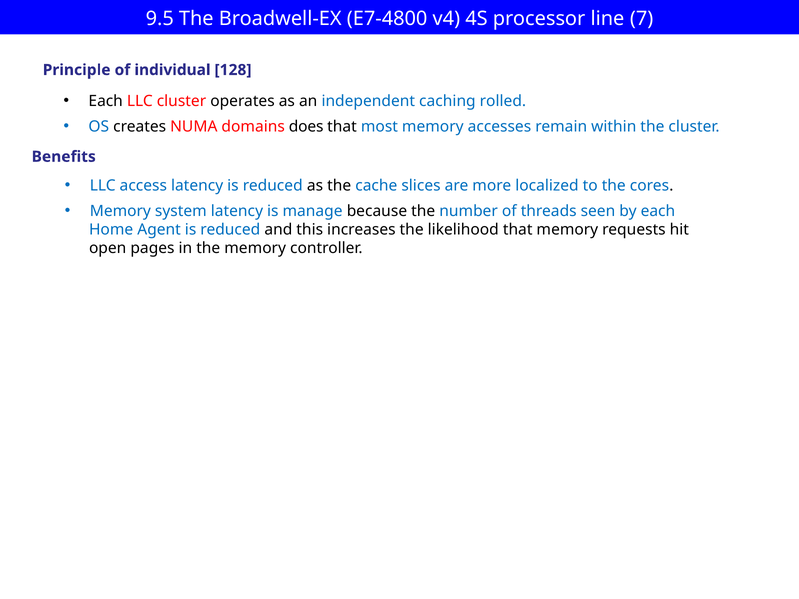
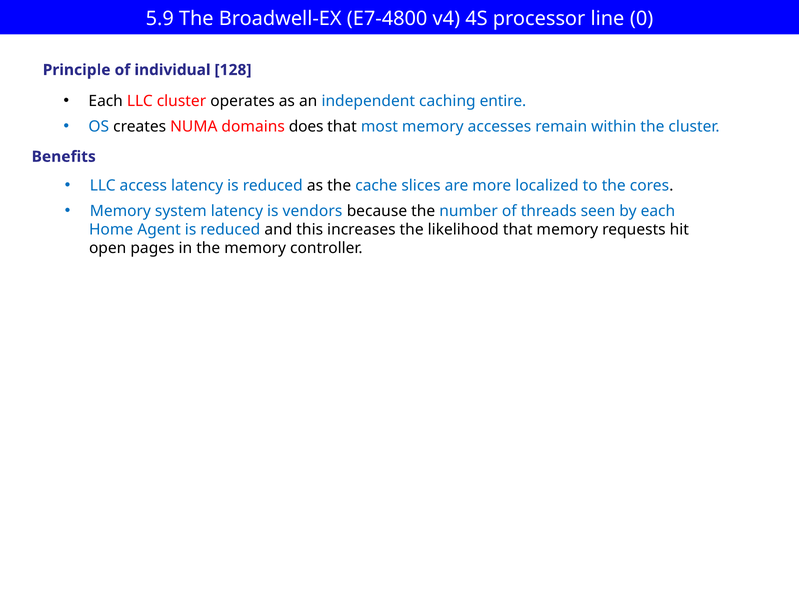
9.5: 9.5 -> 5.9
7: 7 -> 0
rolled: rolled -> entire
manage: manage -> vendors
